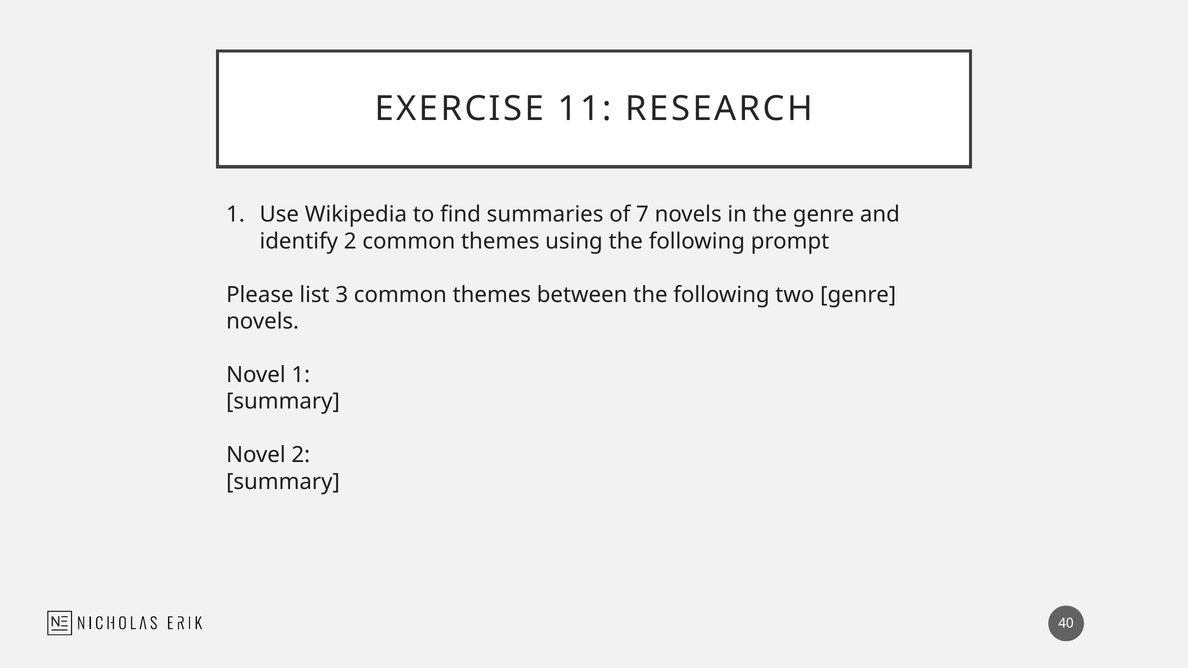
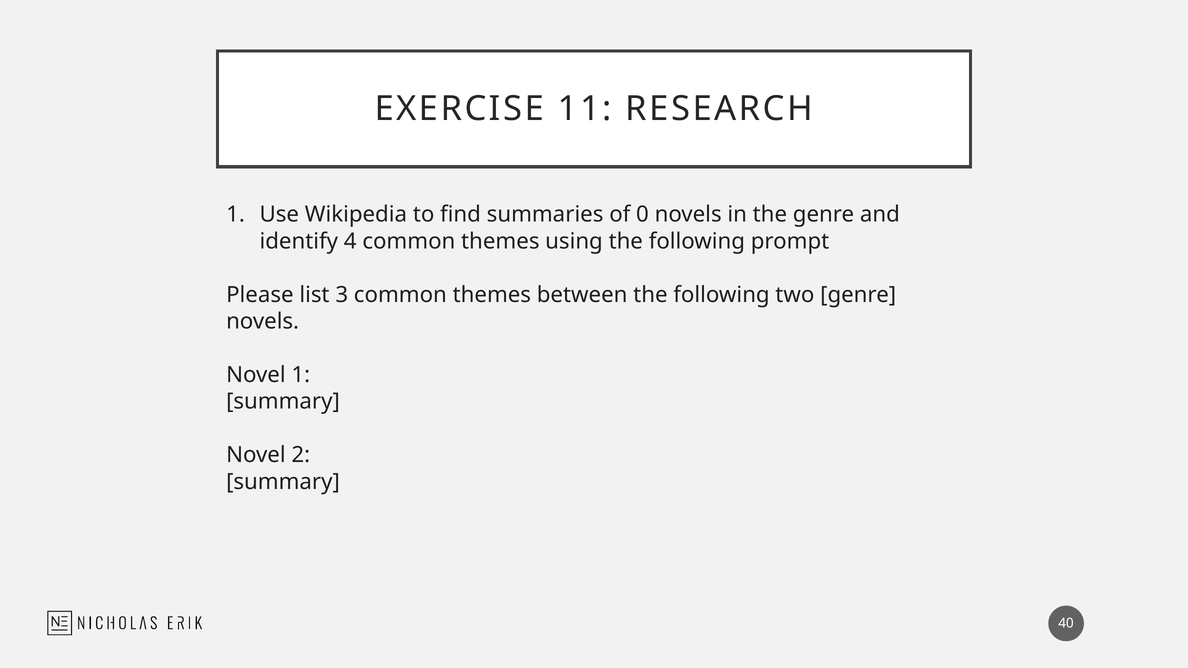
7: 7 -> 0
identify 2: 2 -> 4
